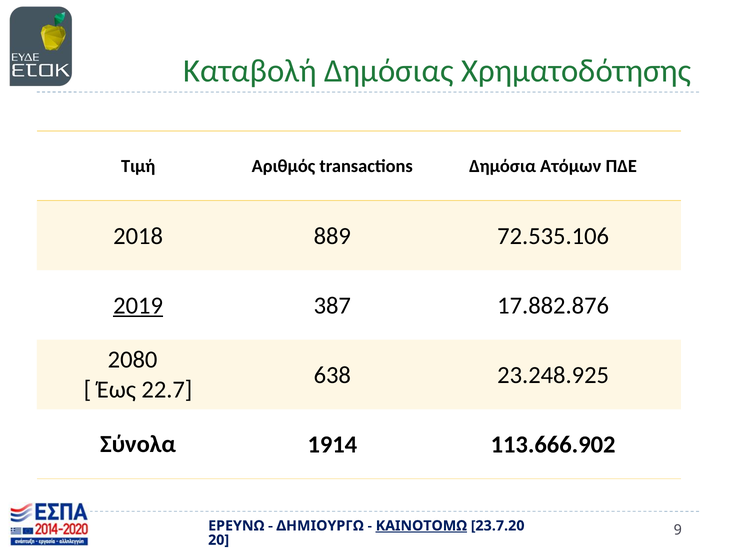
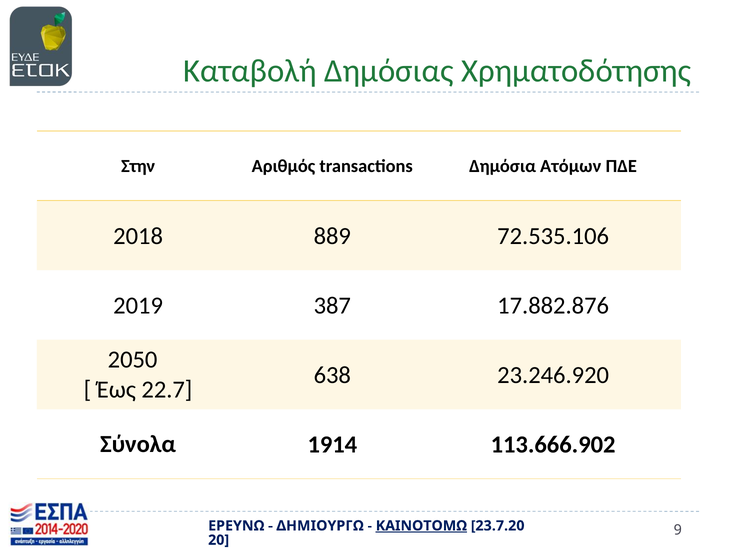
Τιμή: Τιμή -> Στην
2019 underline: present -> none
2080: 2080 -> 2050
23.248.925: 23.248.925 -> 23.246.920
